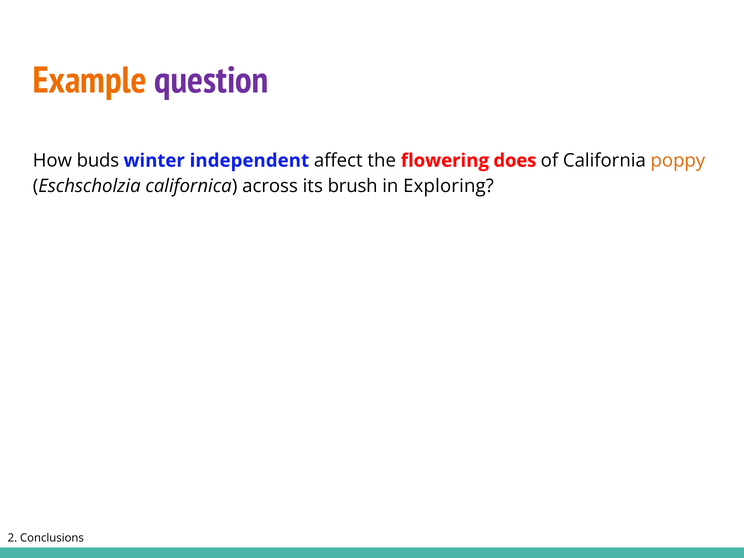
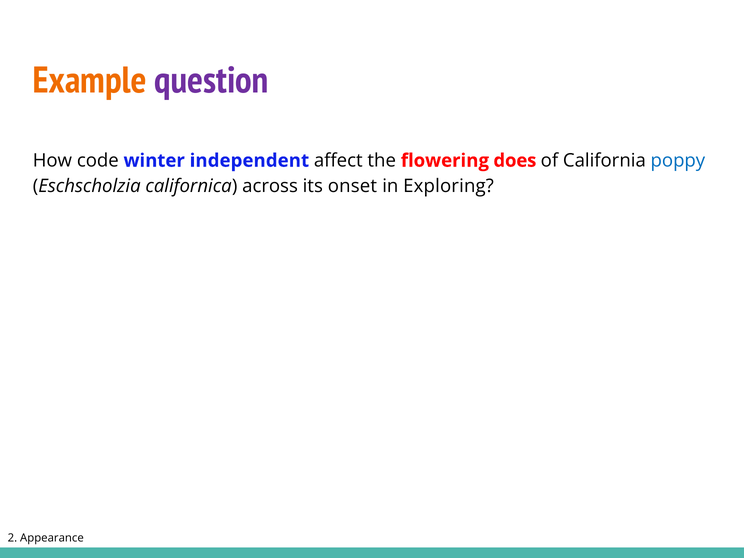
buds: buds -> code
poppy colour: orange -> blue
brush: brush -> onset
Conclusions: Conclusions -> Appearance
